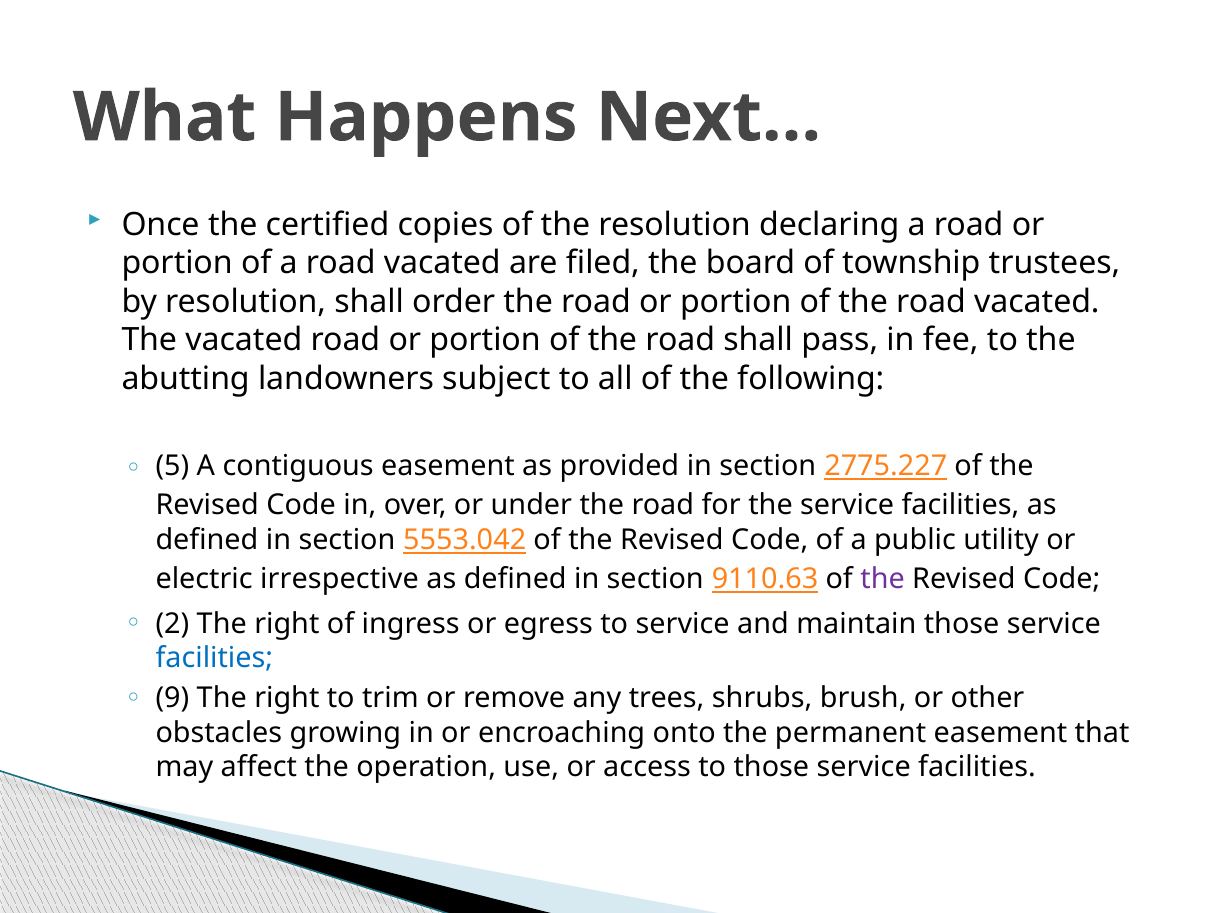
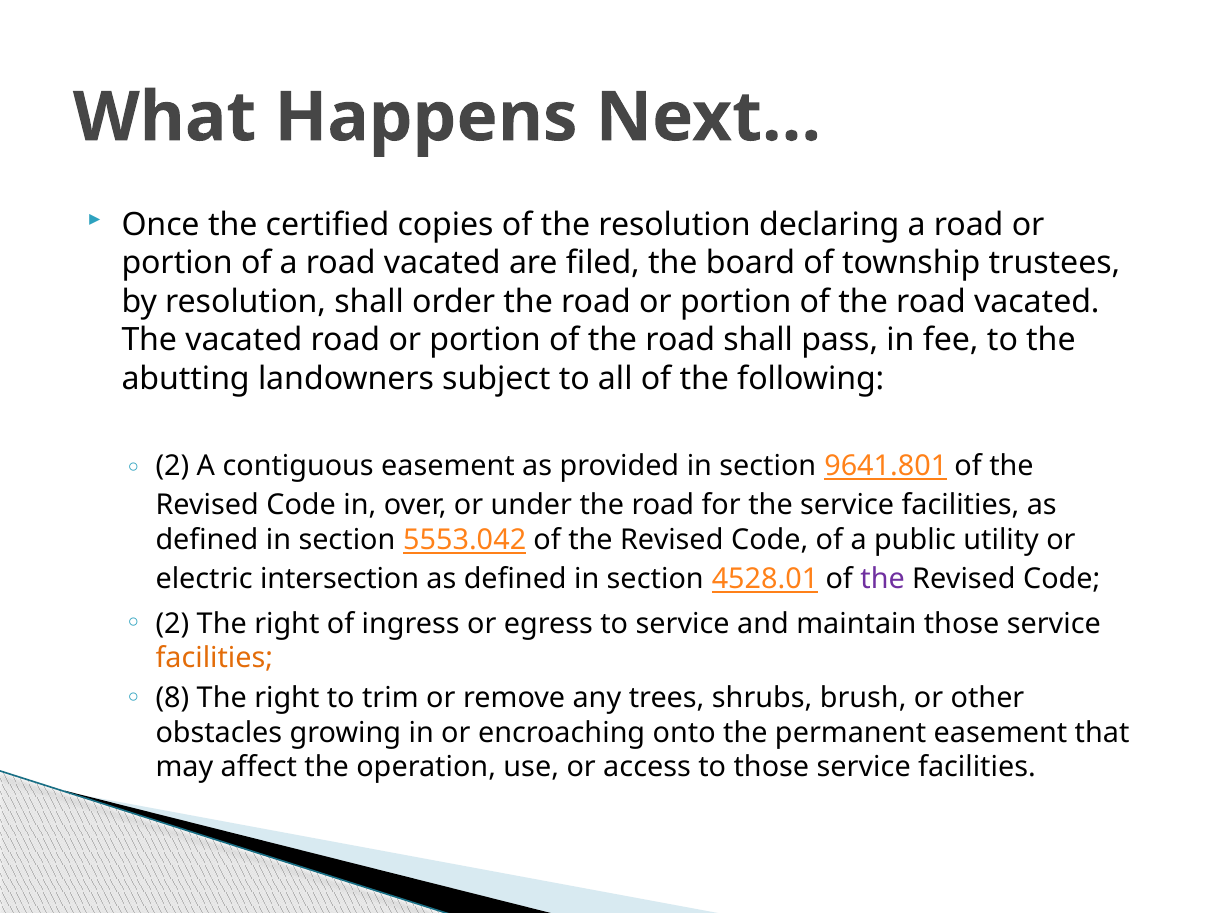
5 at (172, 466): 5 -> 2
2775.227: 2775.227 -> 9641.801
irrespective: irrespective -> intersection
9110.63: 9110.63 -> 4528.01
facilities at (214, 658) colour: blue -> orange
9: 9 -> 8
